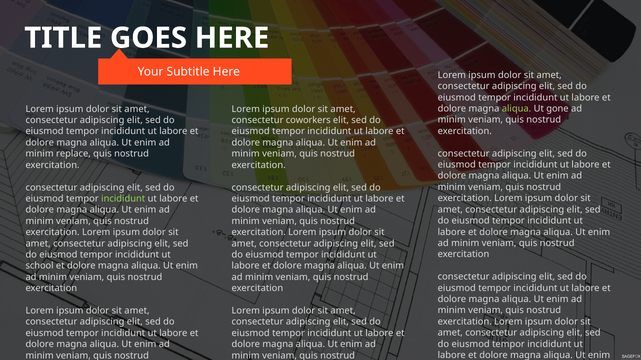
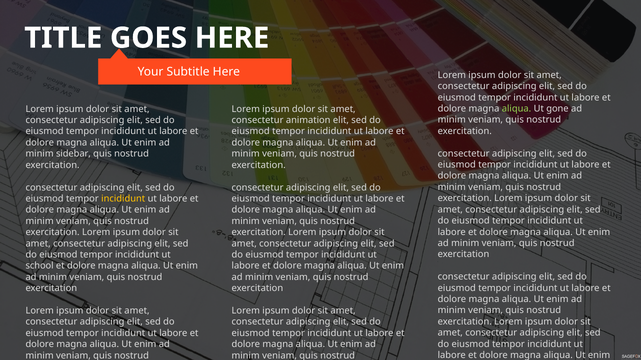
coworkers: coworkers -> animation
replace: replace -> sidebar
incididunt at (123, 199) colour: light green -> yellow
